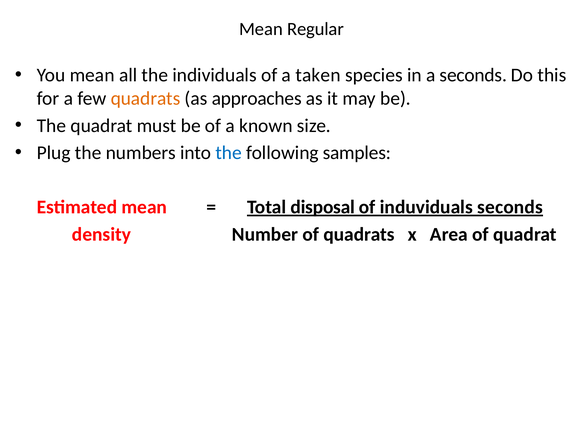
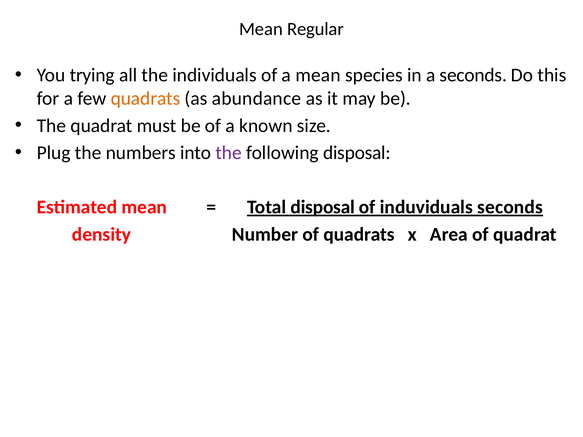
You mean: mean -> trying
a taken: taken -> mean
approaches: approaches -> abundance
the at (229, 153) colour: blue -> purple
following samples: samples -> disposal
